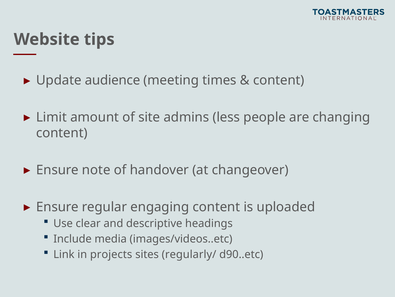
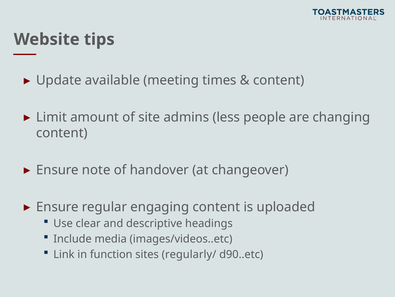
audience: audience -> available
projects: projects -> function
